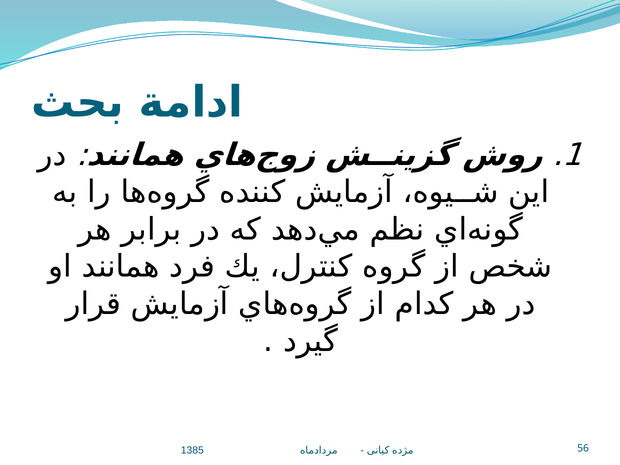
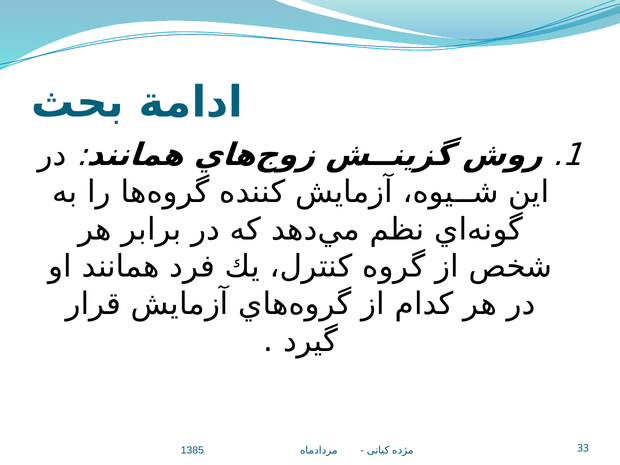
56: 56 -> 33
